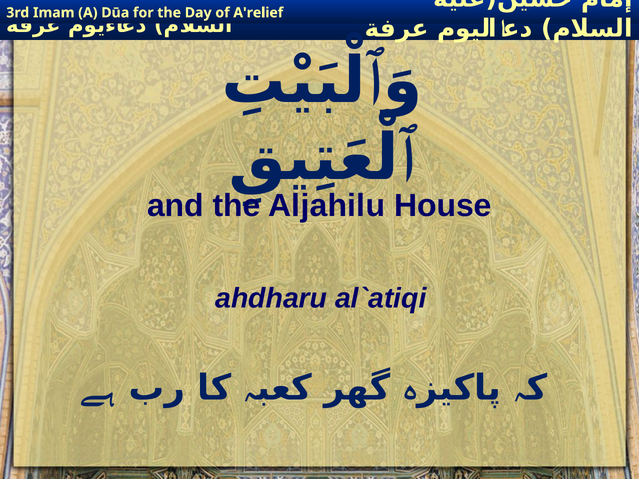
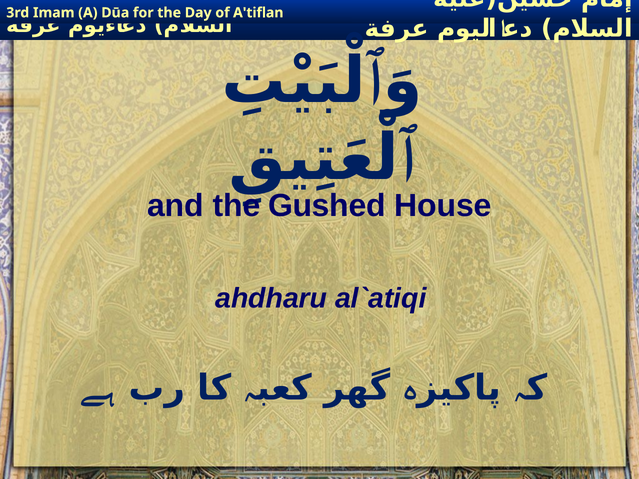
A'relief: A'relief -> A'tiflan
Aljahilu: Aljahilu -> Gushed
